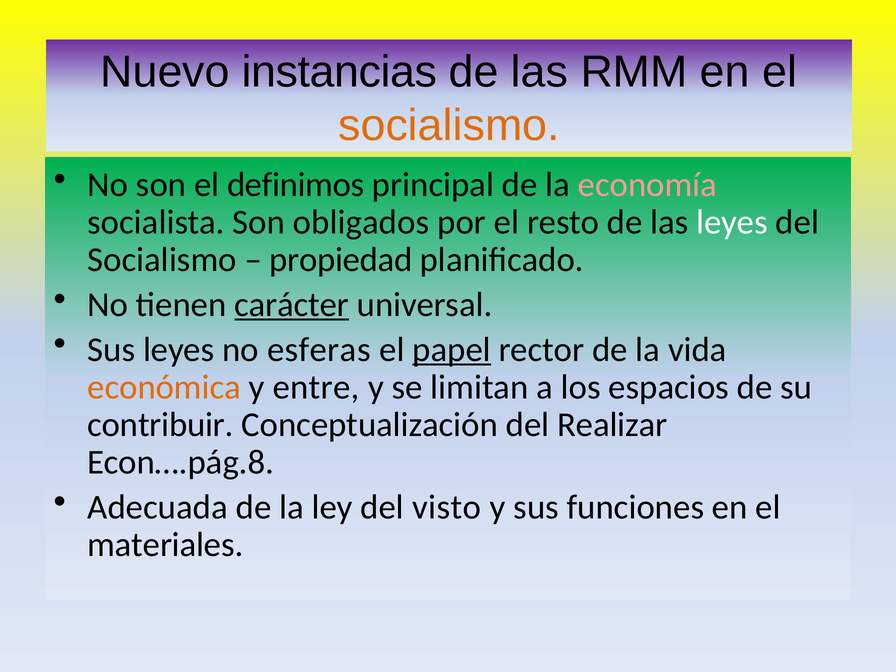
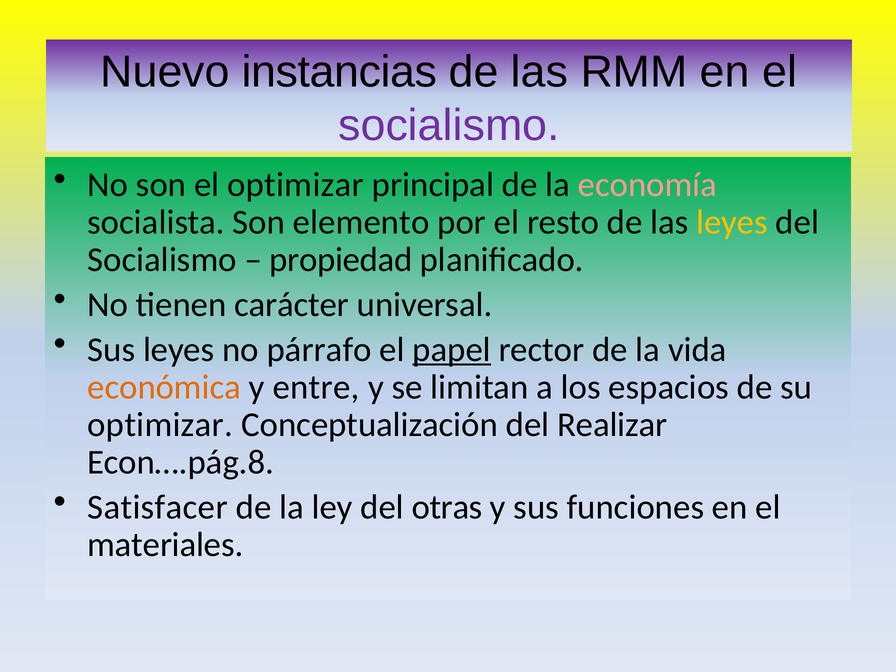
socialismo at (449, 126) colour: orange -> purple
el definimos: definimos -> optimizar
obligados: obligados -> elemento
leyes at (732, 222) colour: white -> yellow
carácter underline: present -> none
esferas: esferas -> párrafo
contribuir at (160, 425): contribuir -> optimizar
Adecuada: Adecuada -> Satisfacer
visto: visto -> otras
